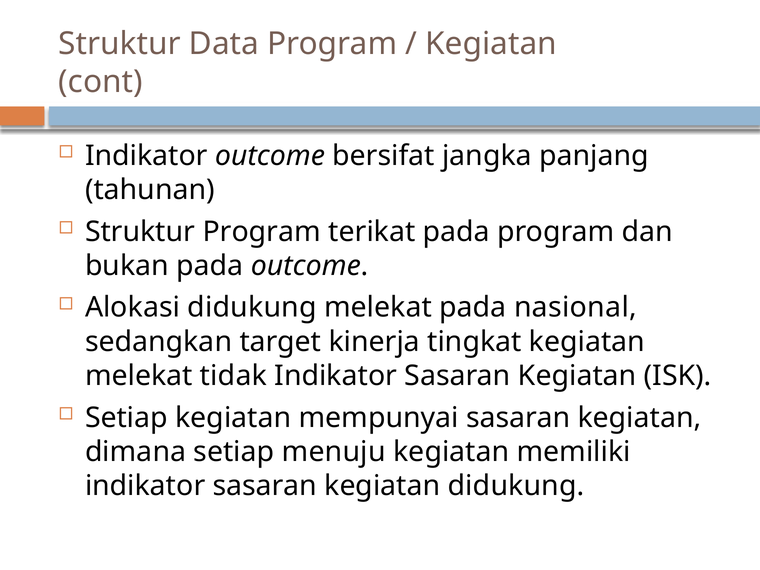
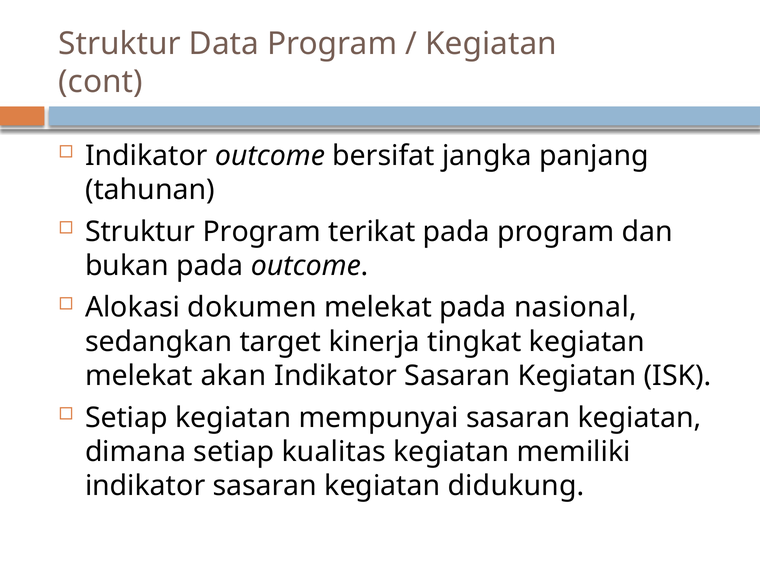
Alokasi didukung: didukung -> dokumen
tidak: tidak -> akan
menuju: menuju -> kualitas
